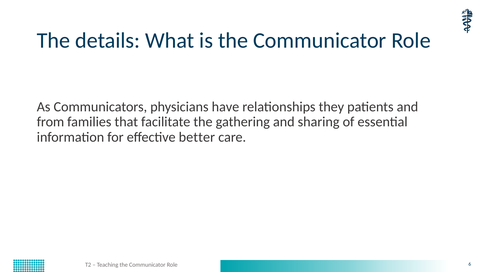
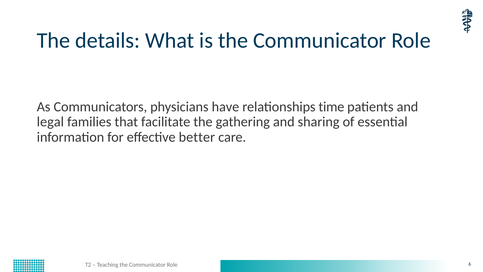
they: they -> time
from: from -> legal
